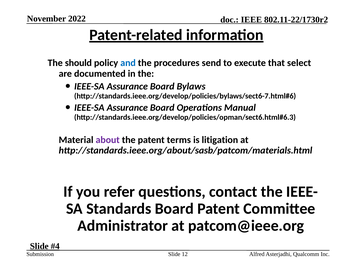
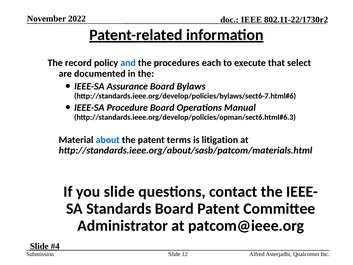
should: should -> record
send: send -> each
Assurance at (127, 108): Assurance -> Procedure
about colour: purple -> blue
you refer: refer -> slide
